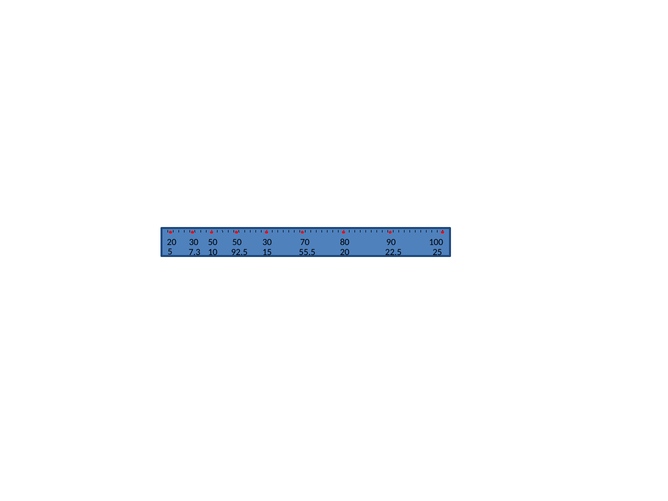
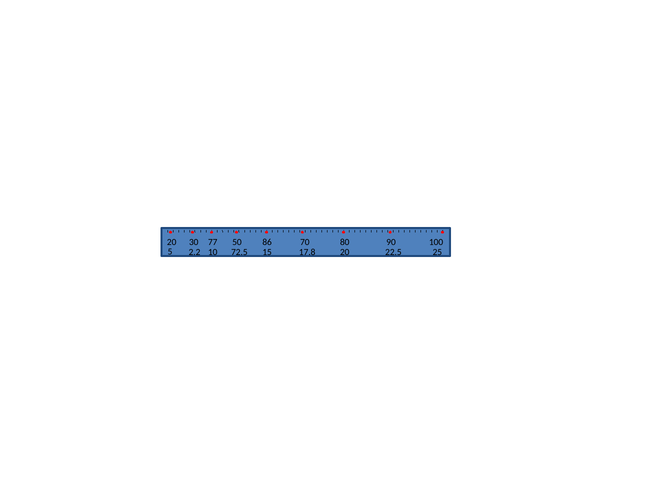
30 50: 50 -> 77
50 30: 30 -> 86
7.3: 7.3 -> 2.2
92.5: 92.5 -> 72.5
55.5: 55.5 -> 17.8
